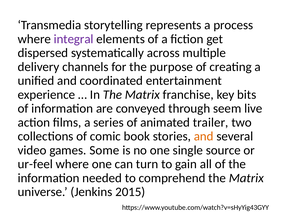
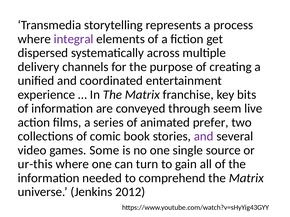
trailer: trailer -> prefer
and at (204, 137) colour: orange -> purple
ur-feel: ur-feel -> ur-this
2015: 2015 -> 2012
